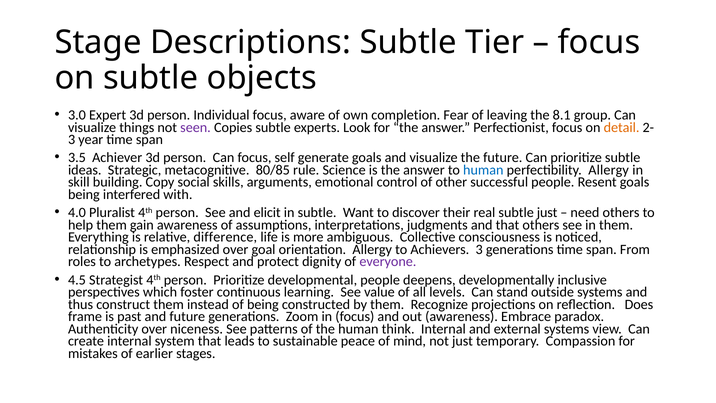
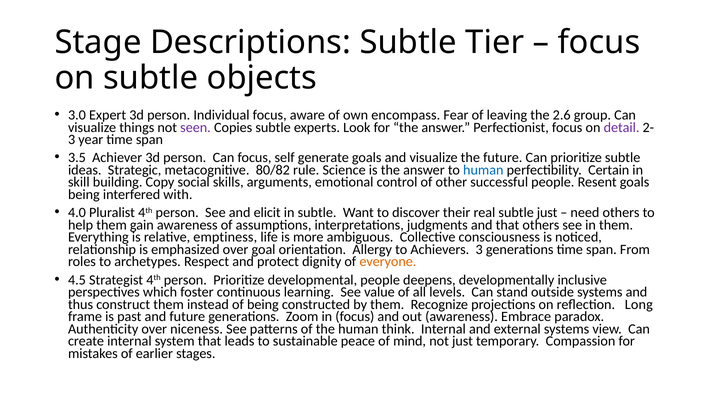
completion: completion -> encompass
8.1: 8.1 -> 2.6
detail colour: orange -> purple
80/85: 80/85 -> 80/82
perfectibility Allergy: Allergy -> Certain
difference: difference -> emptiness
everyone colour: purple -> orange
Does: Does -> Long
